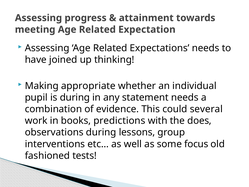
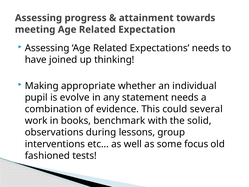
is during: during -> evolve
predictions: predictions -> benchmark
does: does -> solid
